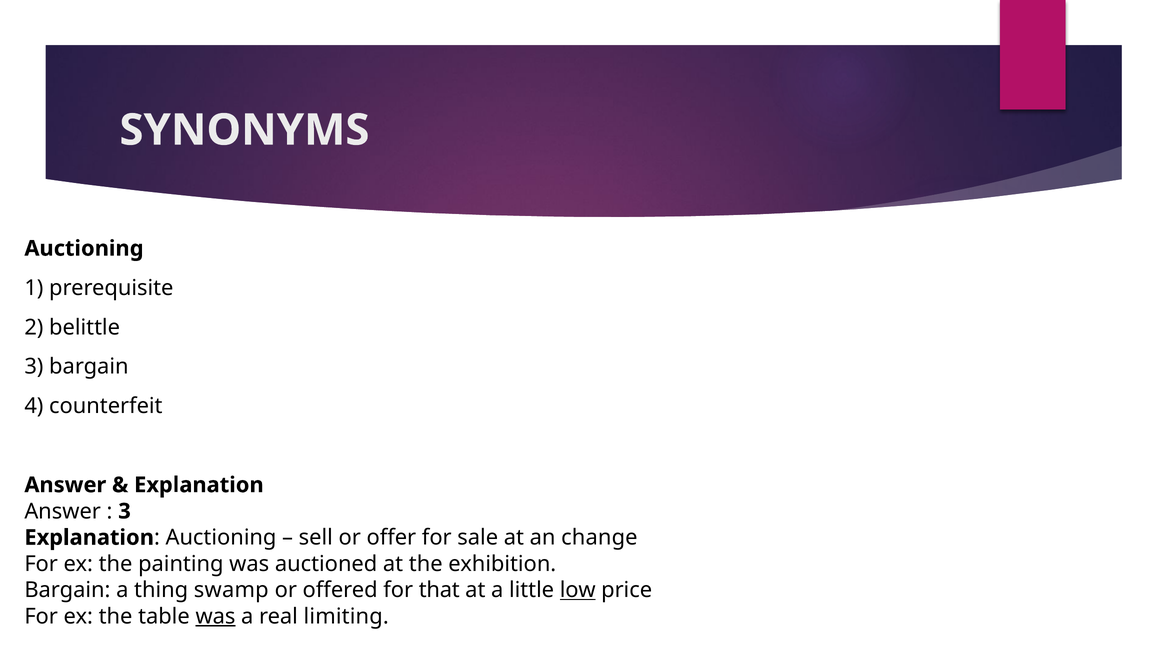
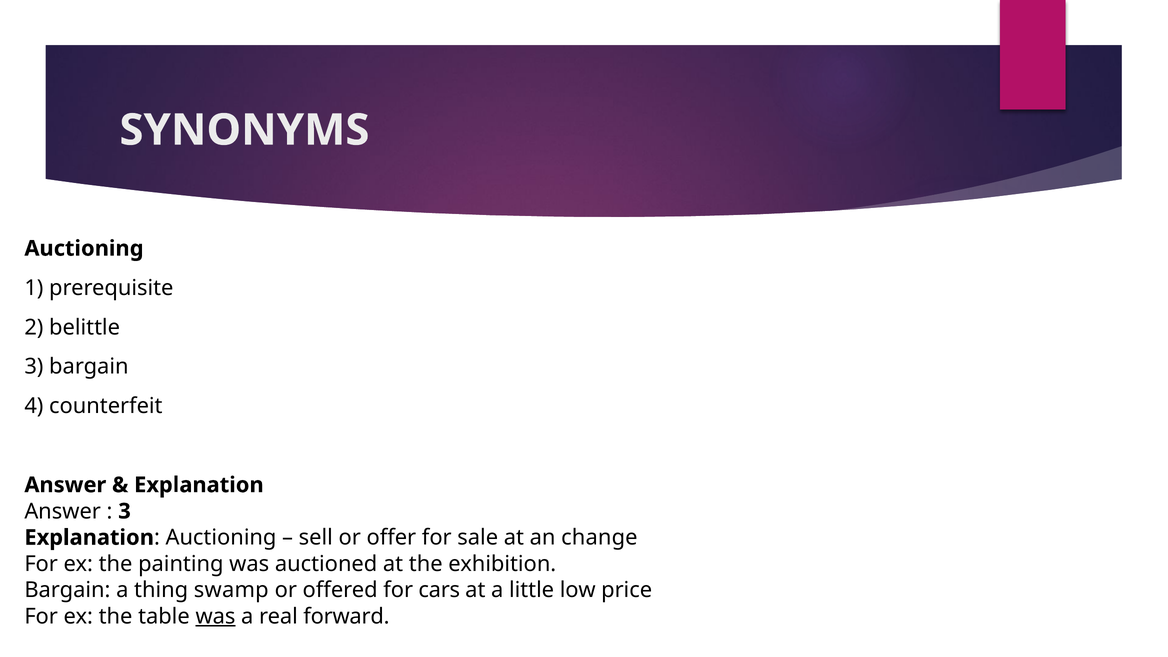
that: that -> cars
low underline: present -> none
limiting: limiting -> forward
